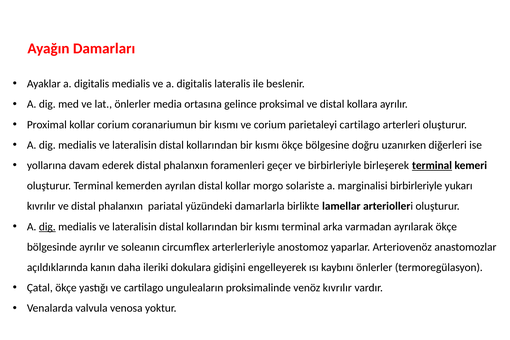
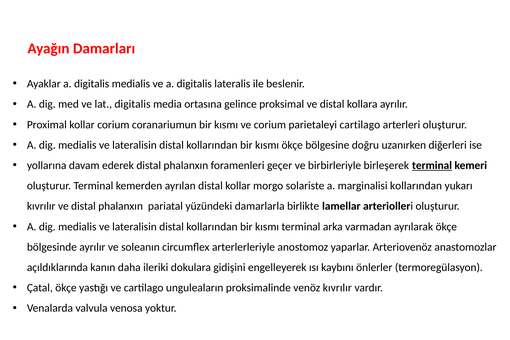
lat önlerler: önlerler -> digitalis
marginalisi birbirleriyle: birbirleriyle -> kollarından
dig at (47, 227) underline: present -> none
